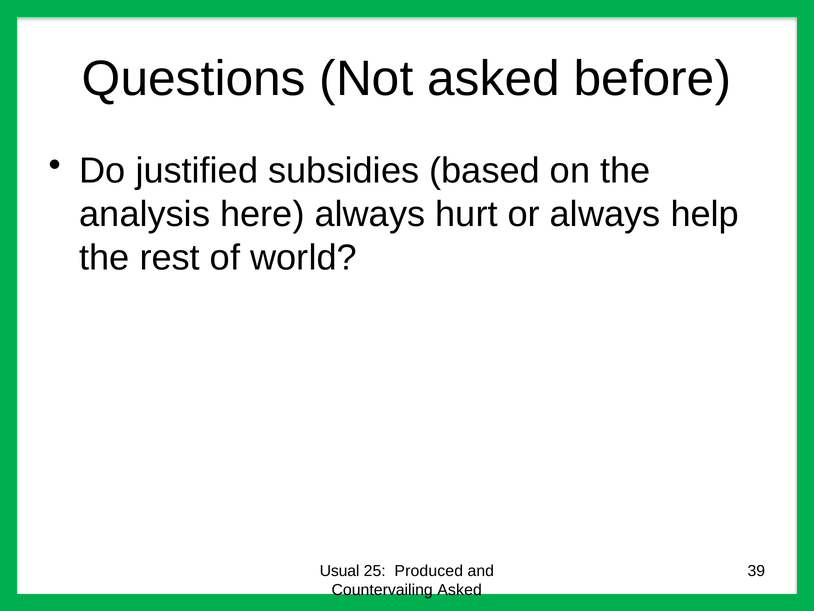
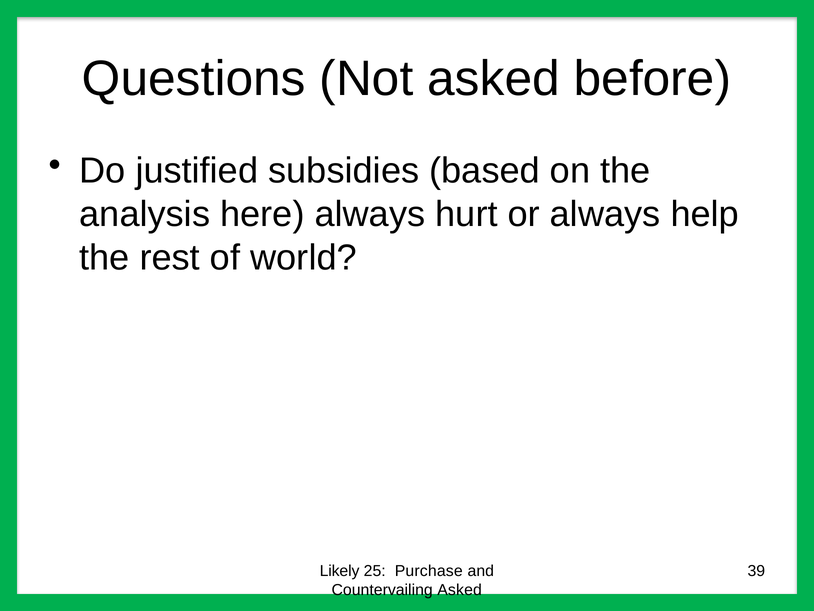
Usual: Usual -> Likely
Produced: Produced -> Purchase
